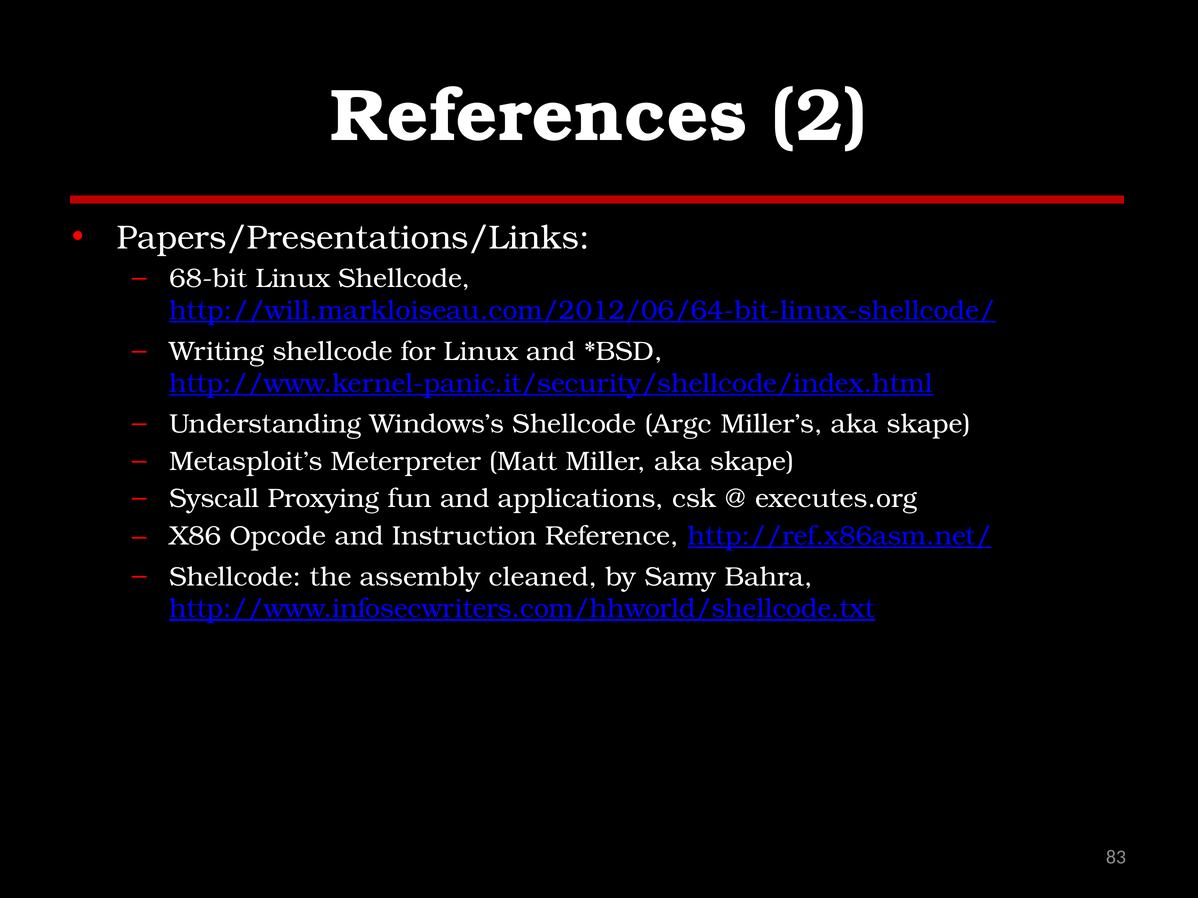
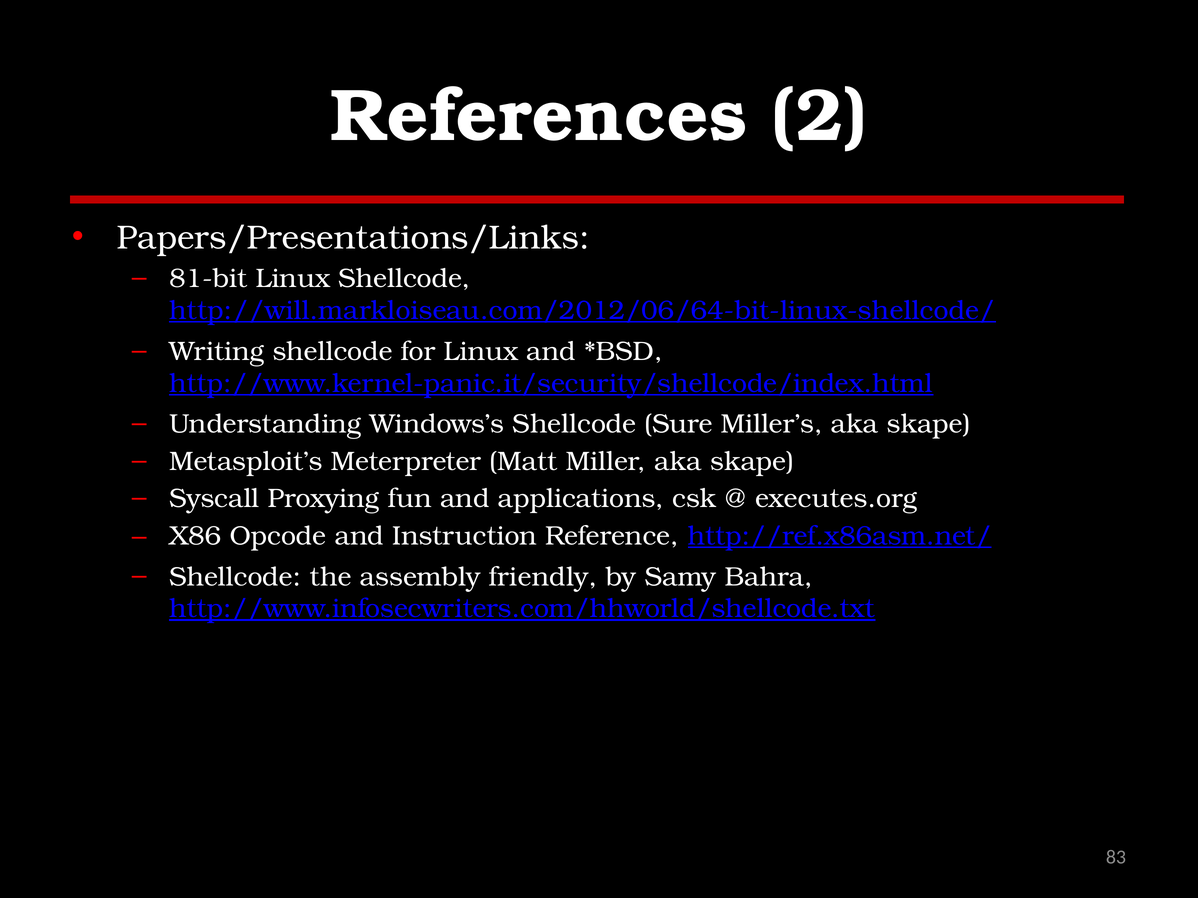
68-bit: 68-bit -> 81-bit
Argc: Argc -> Sure
cleaned: cleaned -> friendly
